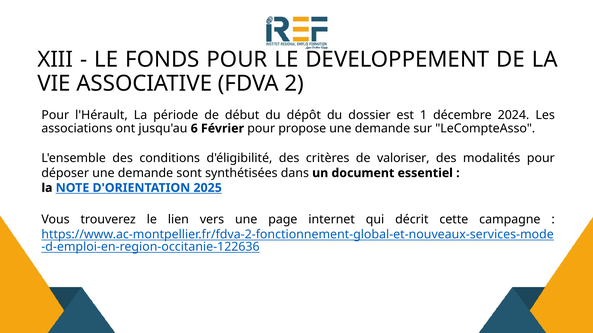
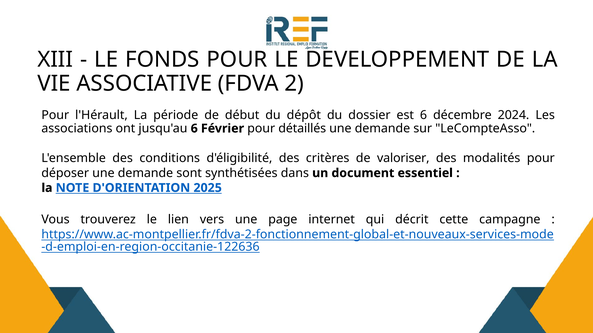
est 1: 1 -> 6
propose: propose -> détaillés
